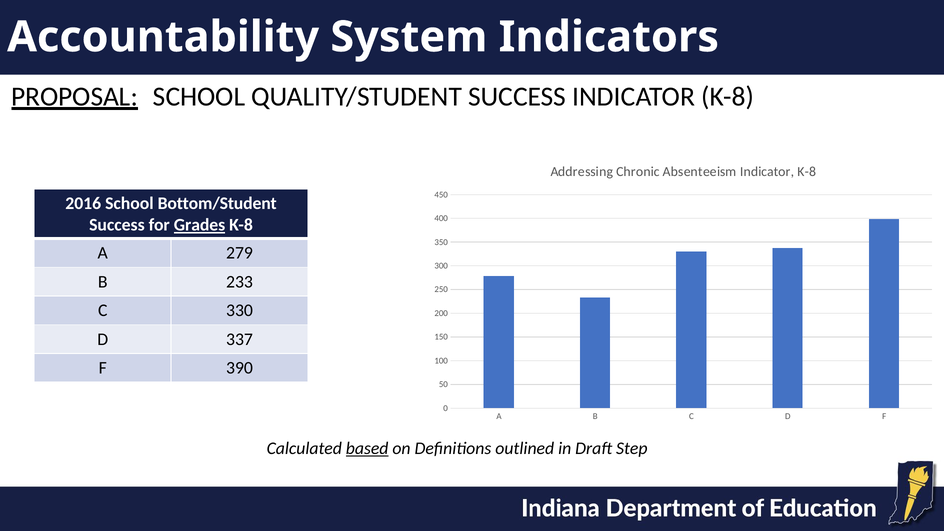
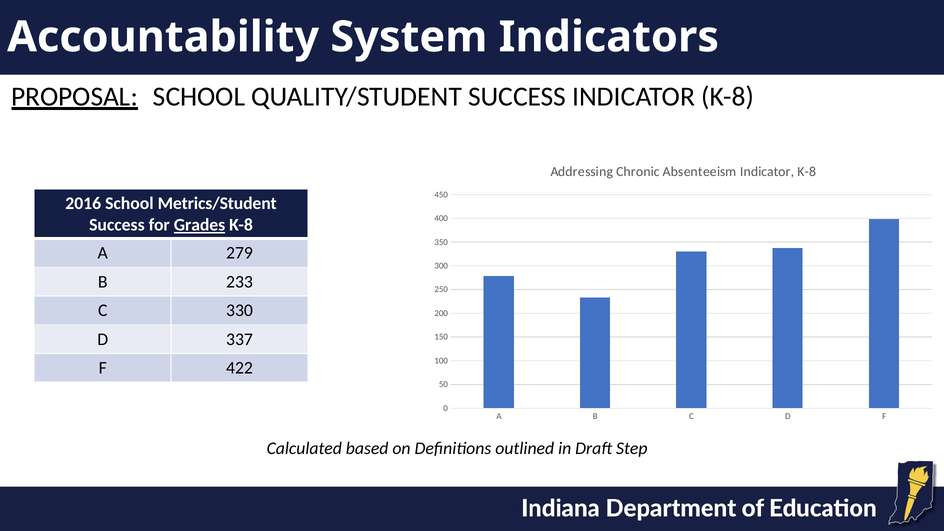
Bottom/Student: Bottom/Student -> Metrics/Student
390: 390 -> 422
based underline: present -> none
